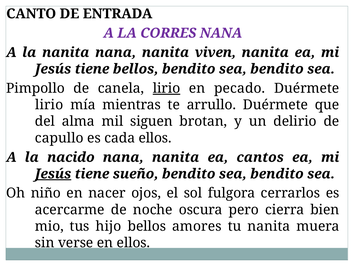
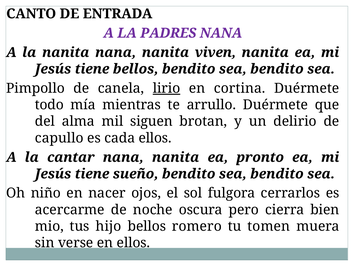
CORRES: CORRES -> PADRES
pecado: pecado -> cortina
lirio at (49, 105): lirio -> todo
nacido: nacido -> cantar
cantos: cantos -> pronto
Jesús at (53, 174) underline: present -> none
amores: amores -> romero
tu nanita: nanita -> tomen
